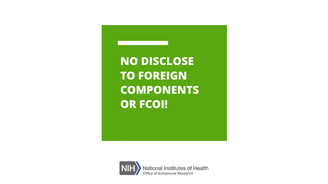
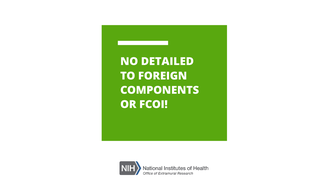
DISCLOSE: DISCLOSE -> DETAILED
